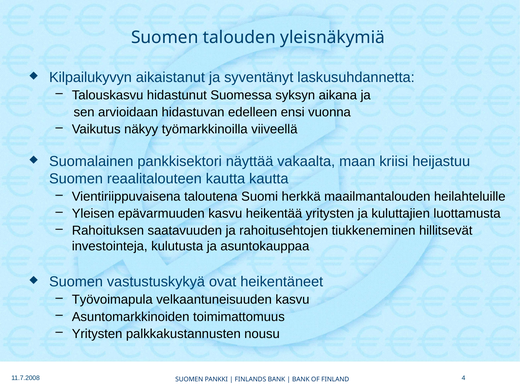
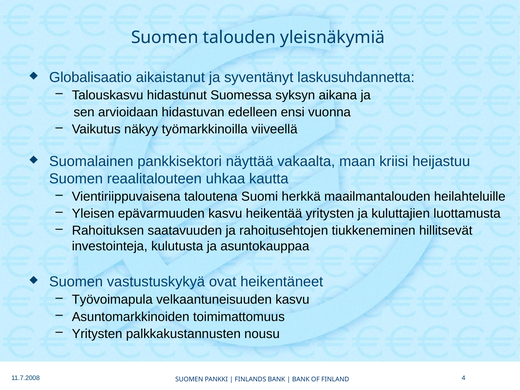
Kilpailukyvyn: Kilpailukyvyn -> Globalisaatio
reaalitalouteen kautta: kautta -> uhkaa
